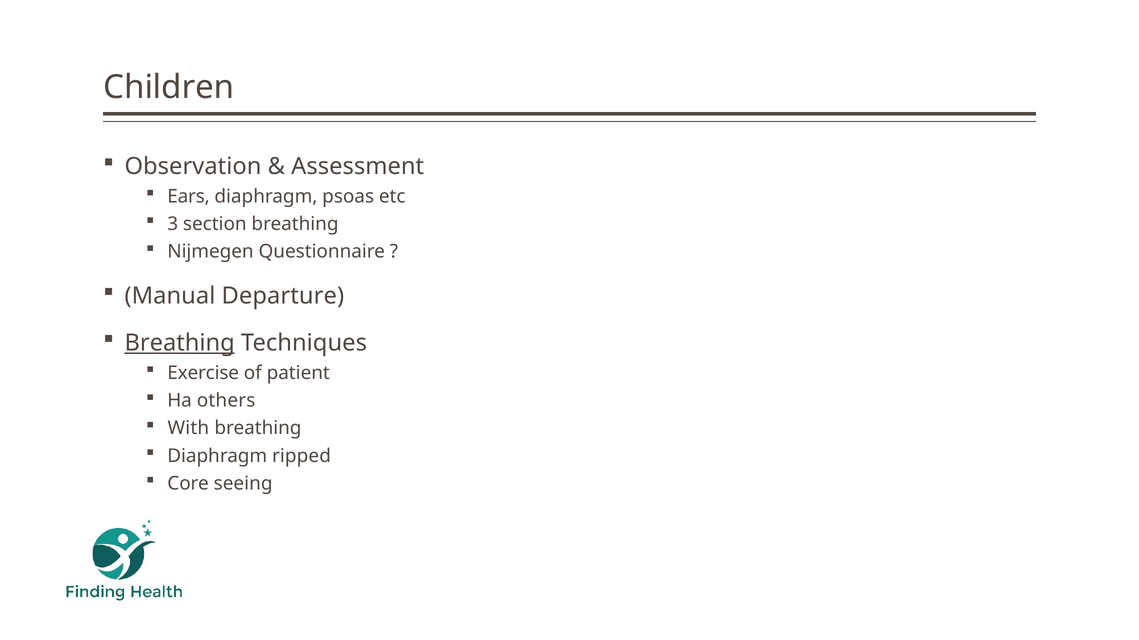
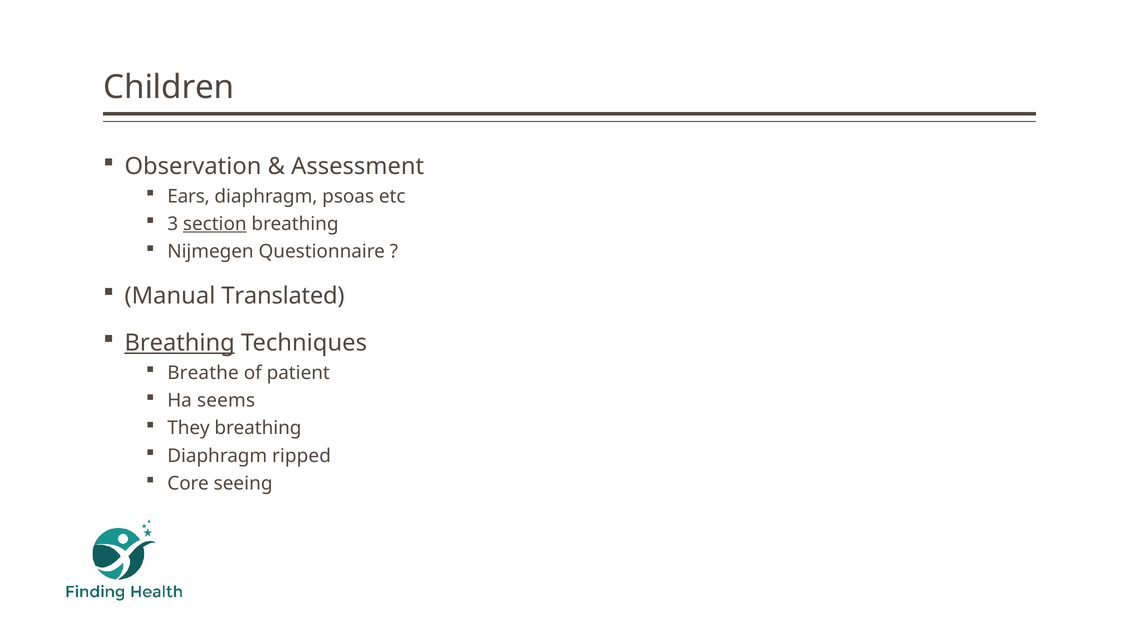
section underline: none -> present
Departure: Departure -> Translated
Exercise: Exercise -> Breathe
others: others -> seems
With: With -> They
